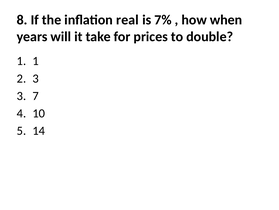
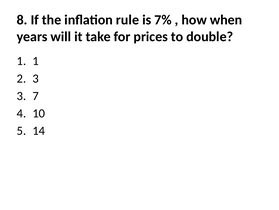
real: real -> rule
